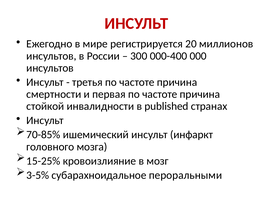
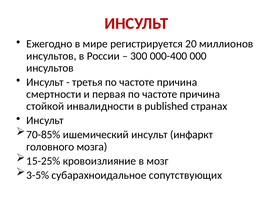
пероральными: пероральными -> сопутствующих
